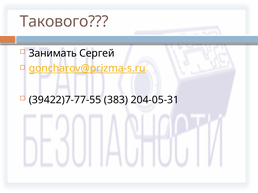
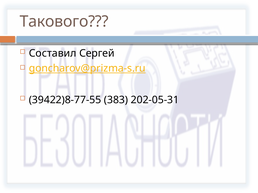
Занимать: Занимать -> Составил
39422)7-77-55: 39422)7-77-55 -> 39422)8-77-55
204-05-31: 204-05-31 -> 202-05-31
